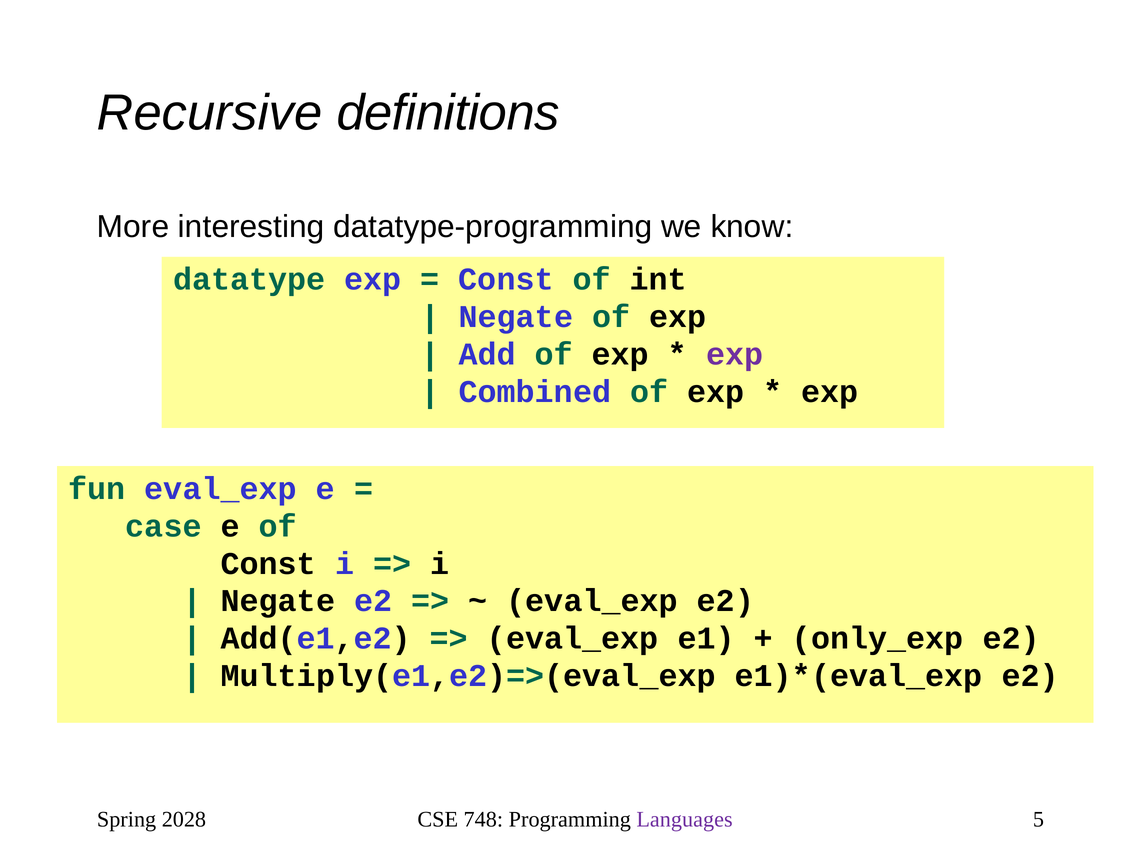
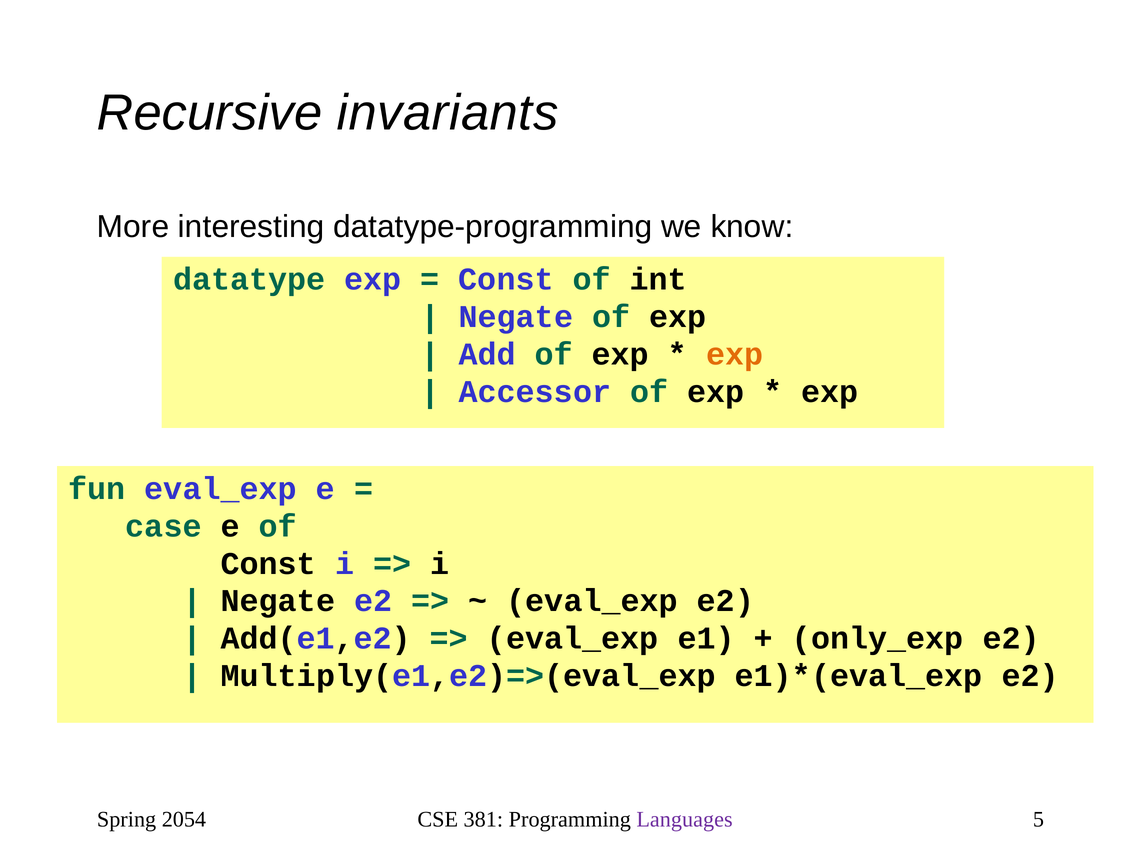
definitions: definitions -> invariants
exp at (735, 354) colour: purple -> orange
Combined: Combined -> Accessor
2028: 2028 -> 2054
748: 748 -> 381
